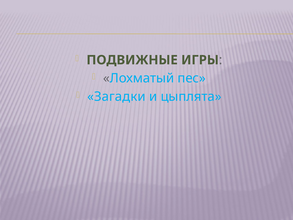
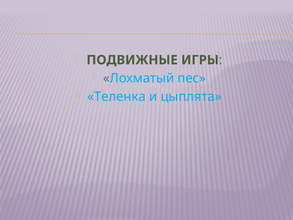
Загадки: Загадки -> Теленка
